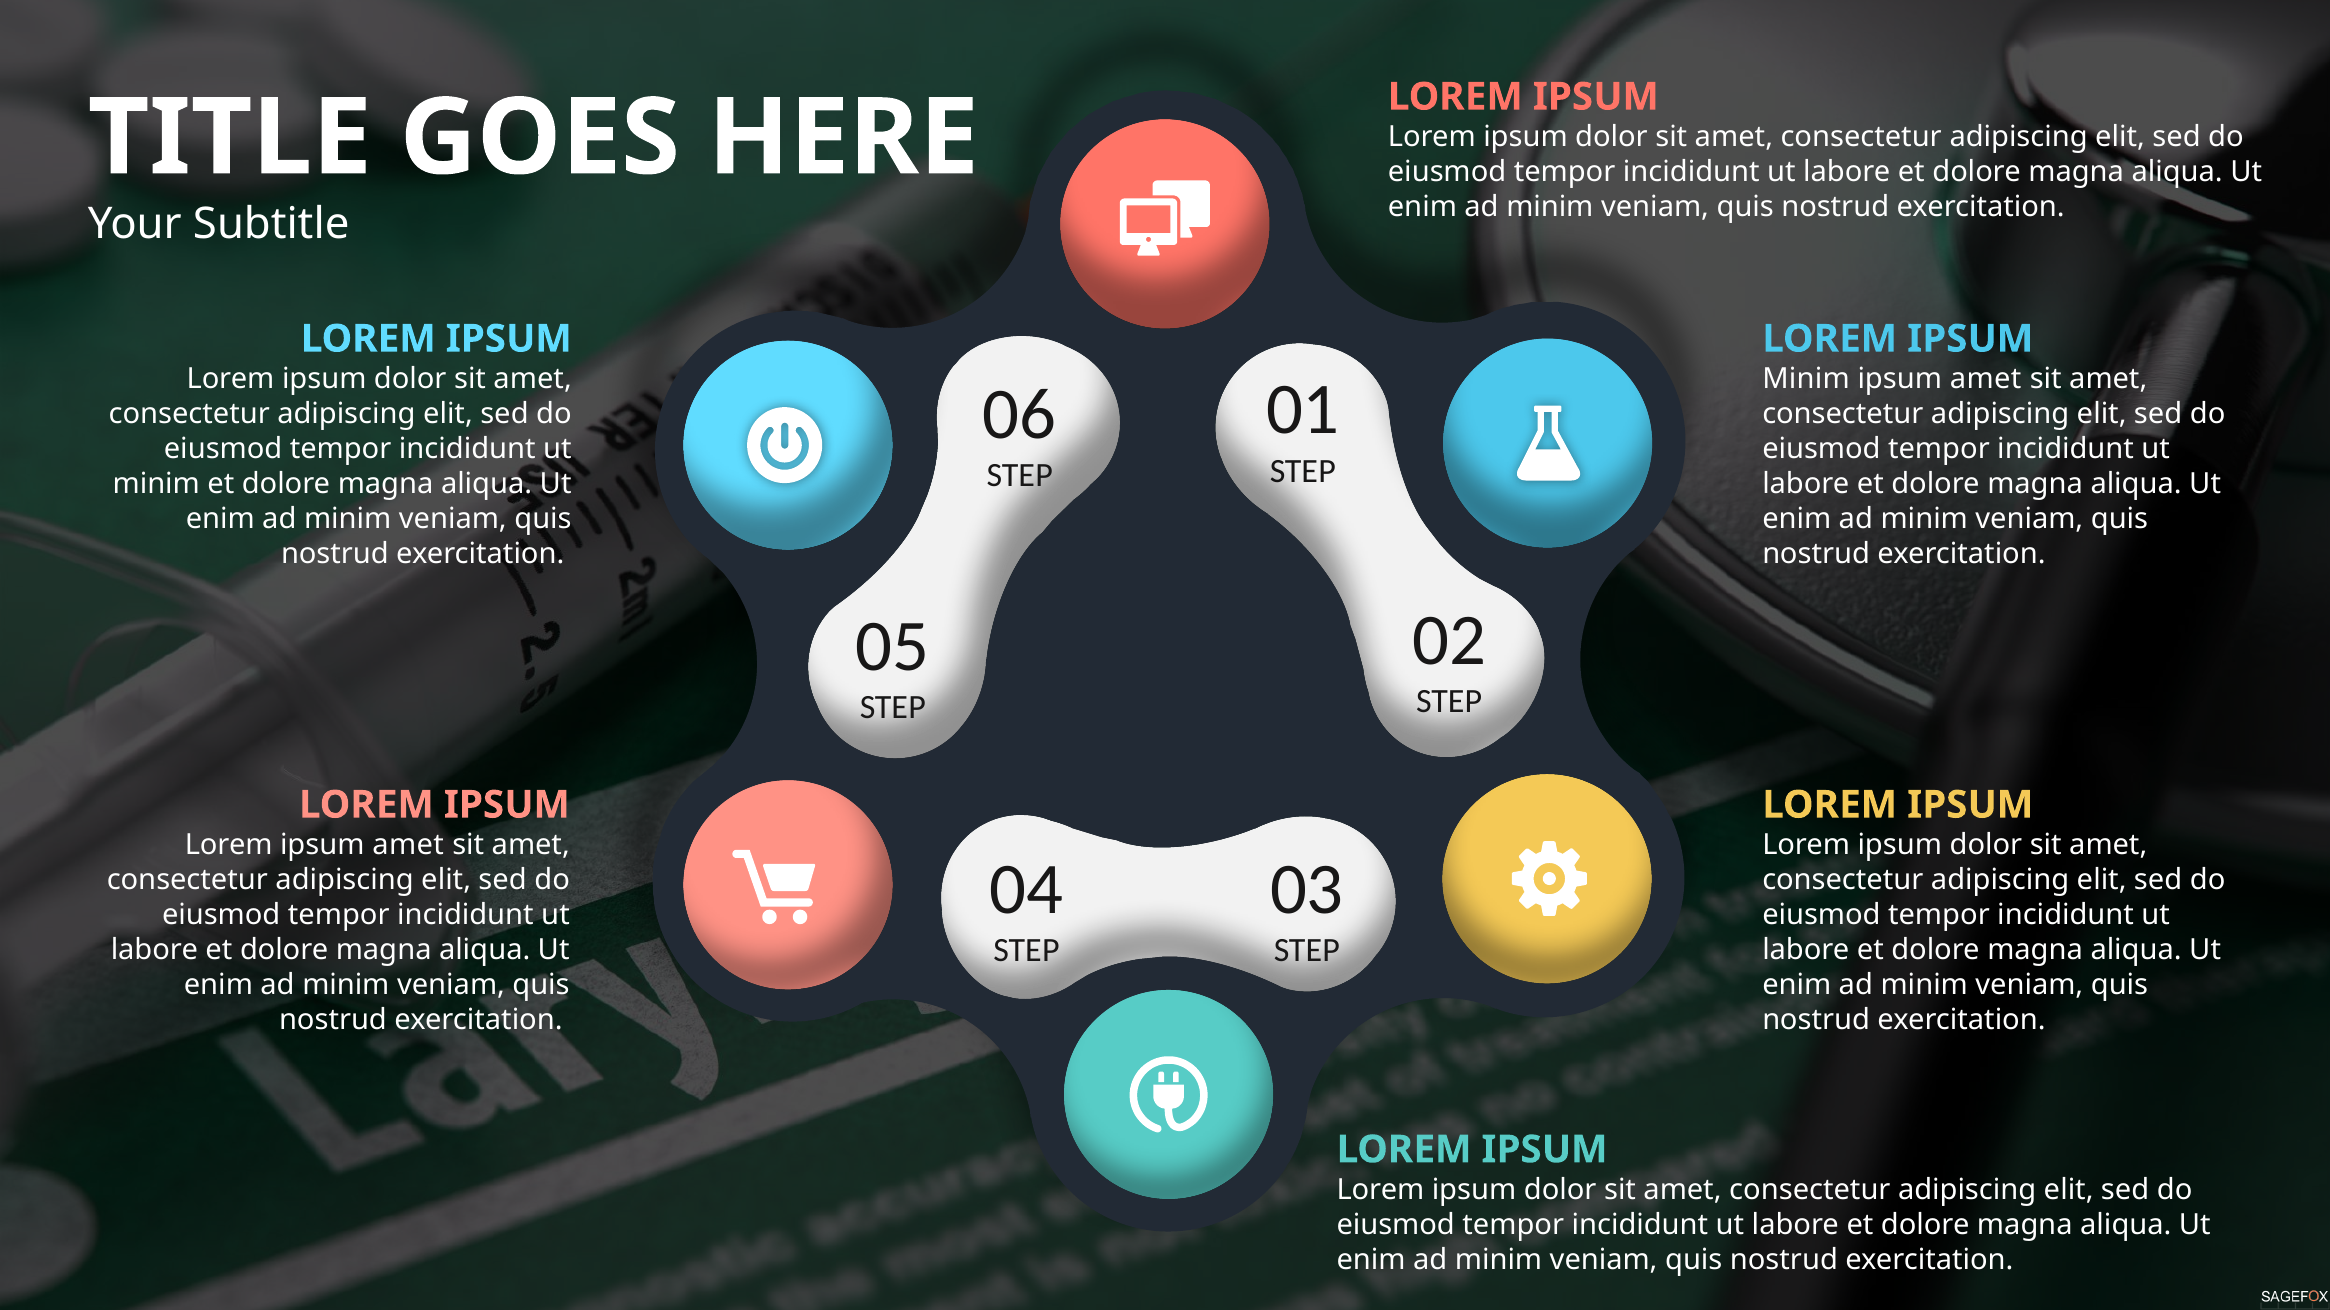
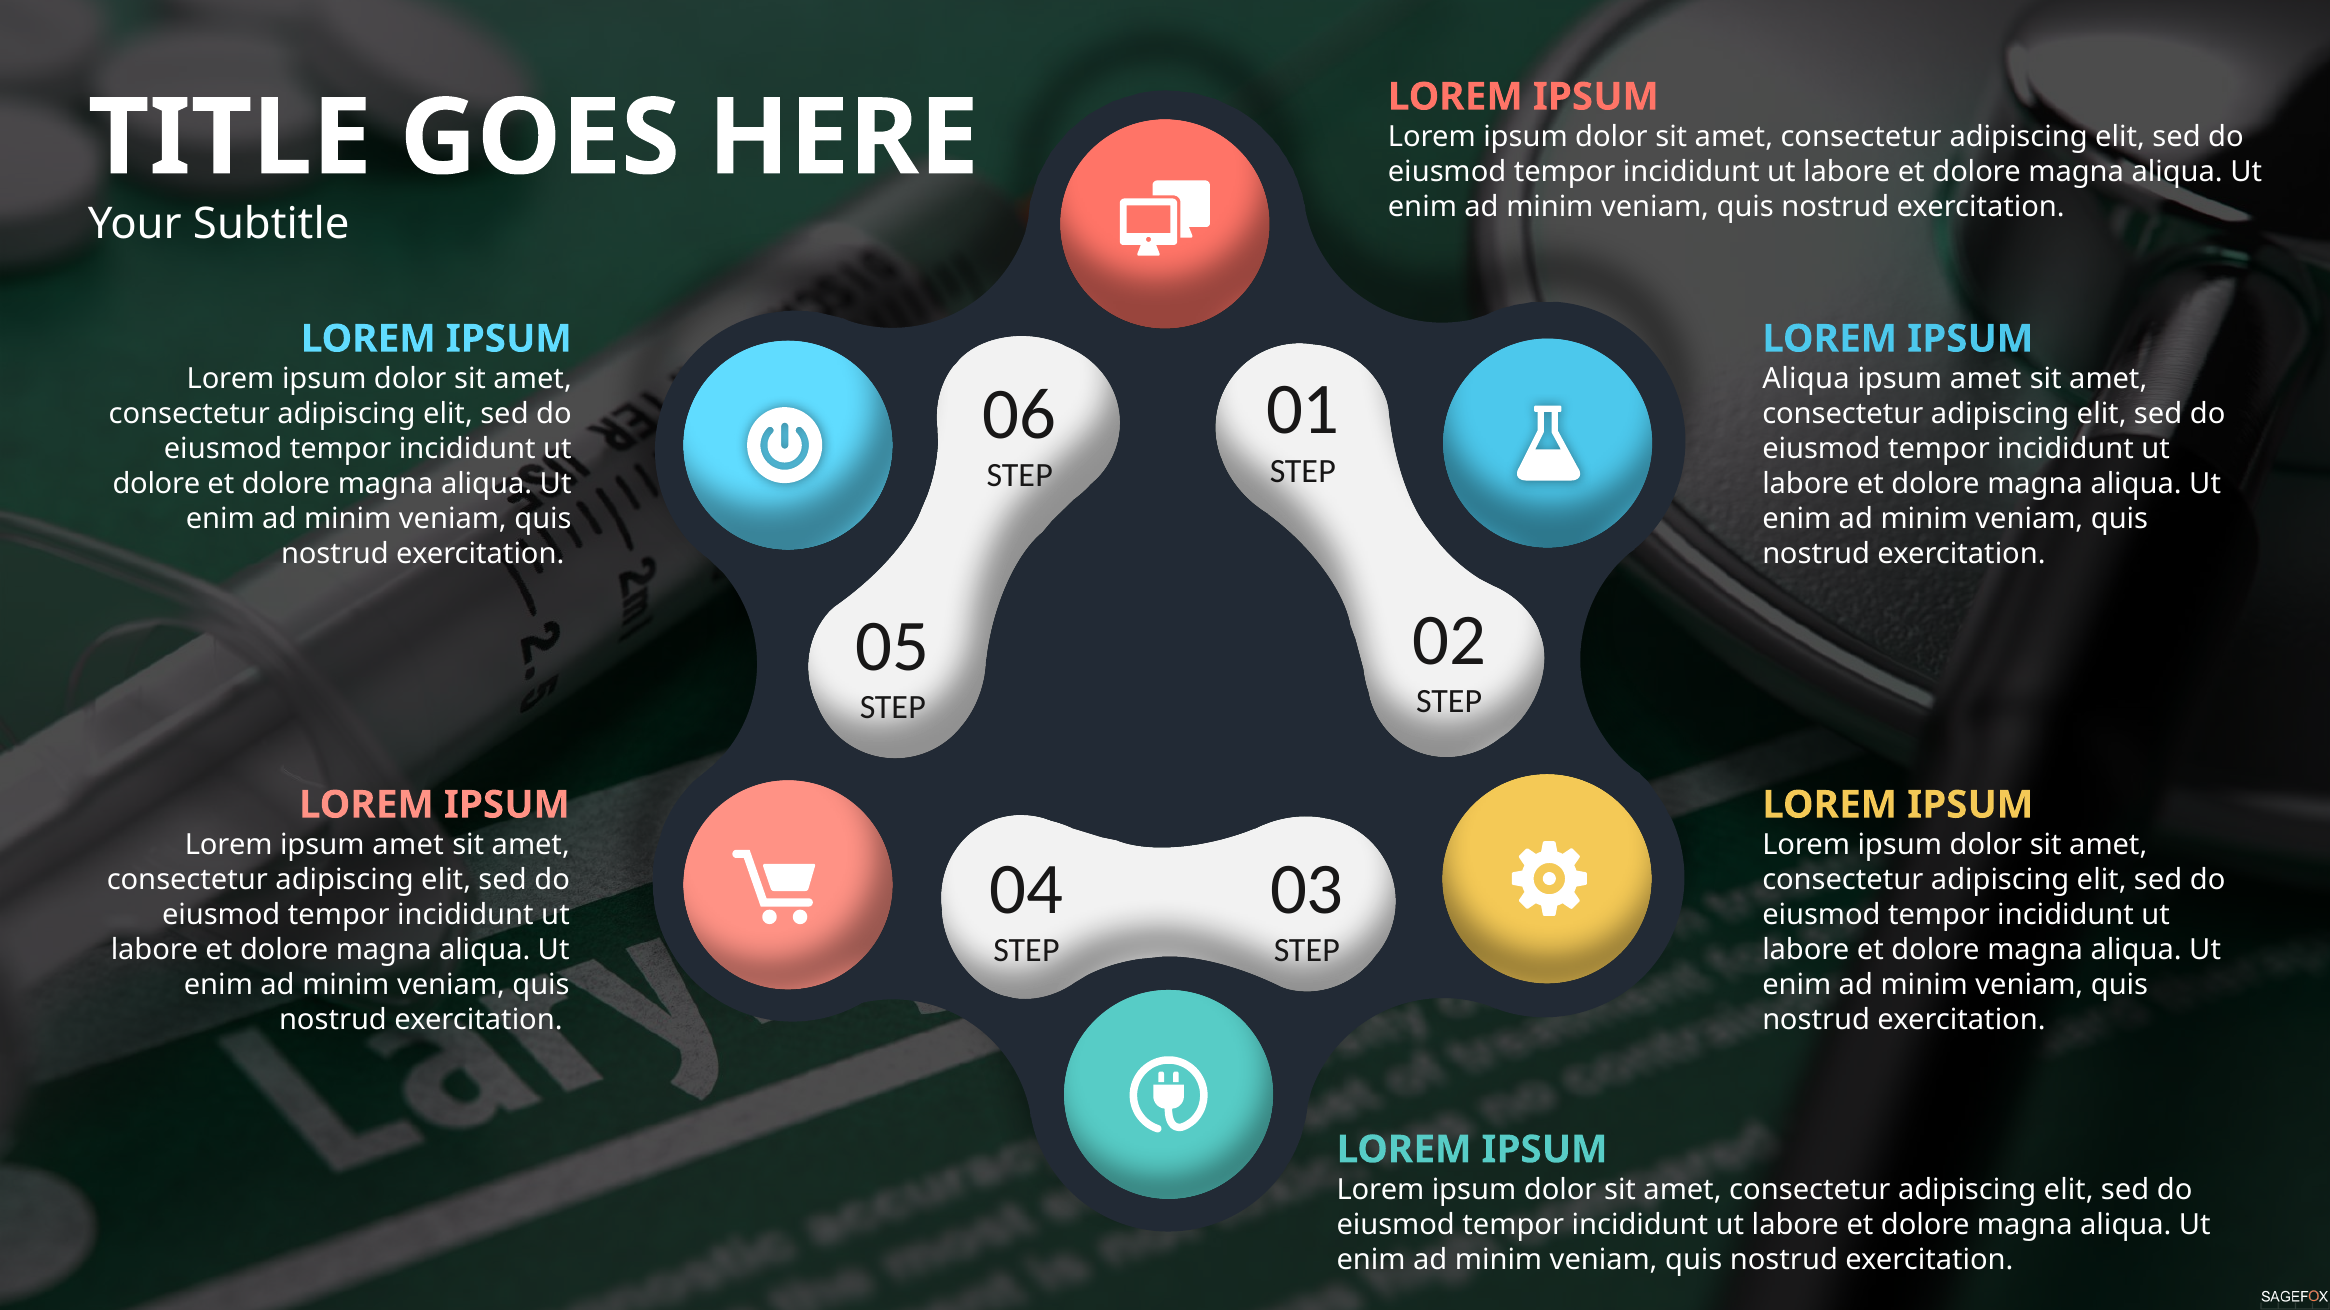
Minim at (1806, 379): Minim -> Aliqua
minim at (156, 484): minim -> dolore
